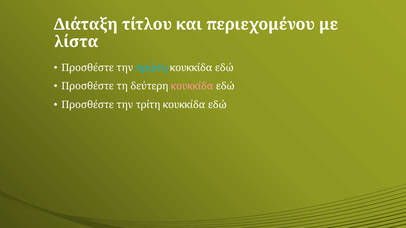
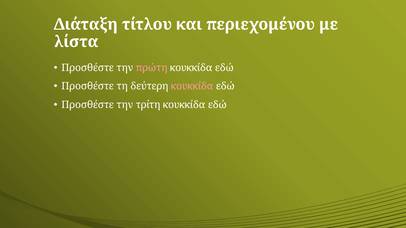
πρώτη colour: light blue -> pink
